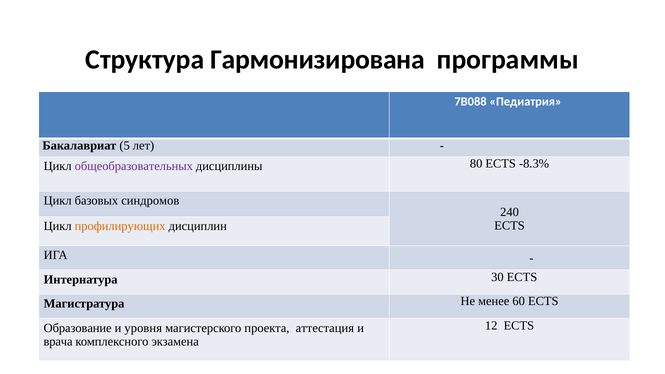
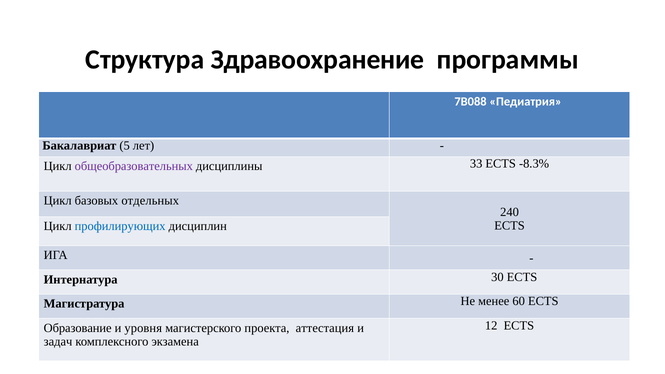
Гармонизирована: Гармонизирована -> Здравоохранение
80: 80 -> 33
синдромов: синдромов -> отдельных
профилирующих colour: orange -> blue
врача: врача -> задач
